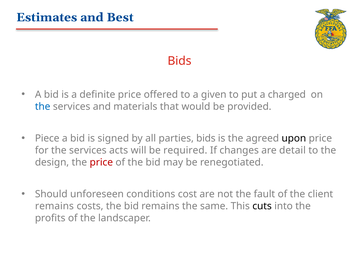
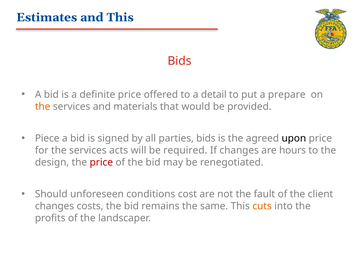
and Best: Best -> This
given: given -> detail
charged: charged -> prepare
the at (43, 107) colour: blue -> orange
detail: detail -> hours
remains at (54, 206): remains -> changes
cuts colour: black -> orange
